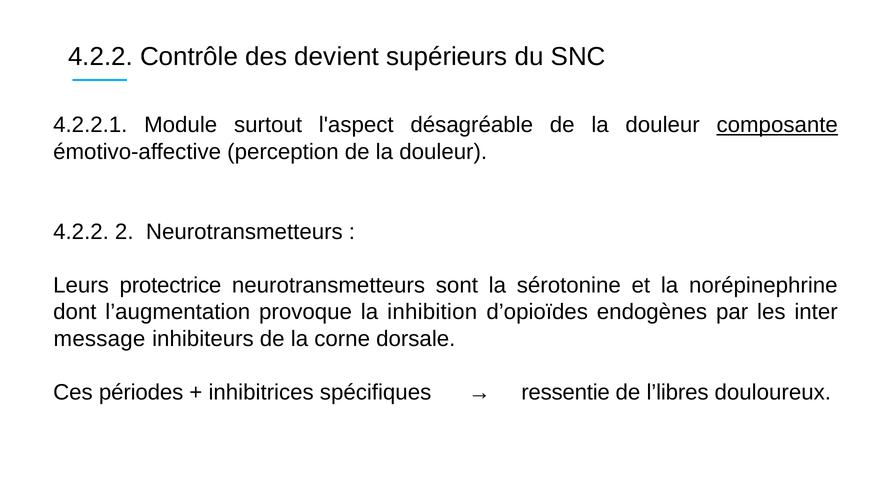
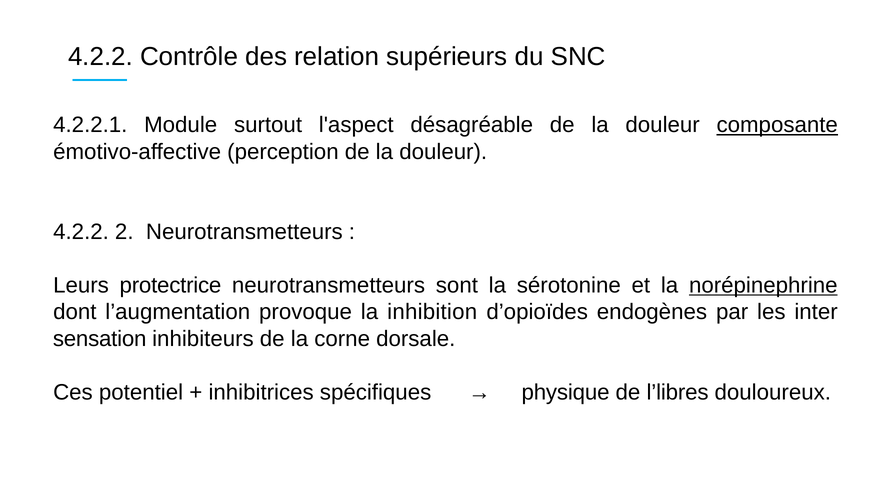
devient: devient -> relation
norépinephrine underline: none -> present
message: message -> sensation
périodes: périodes -> potentiel
ressentie: ressentie -> physique
